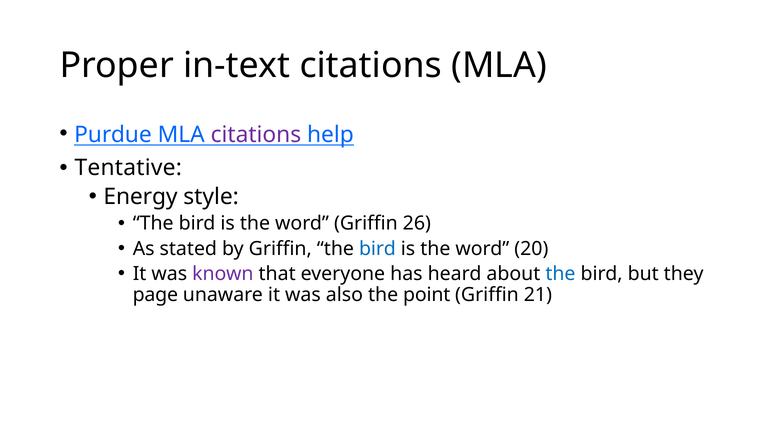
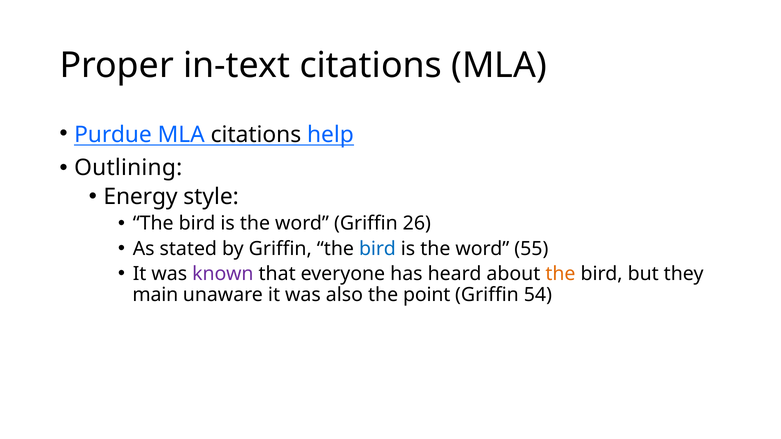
citations at (256, 135) colour: purple -> black
Tentative: Tentative -> Outlining
20: 20 -> 55
the at (560, 274) colour: blue -> orange
page: page -> main
21: 21 -> 54
